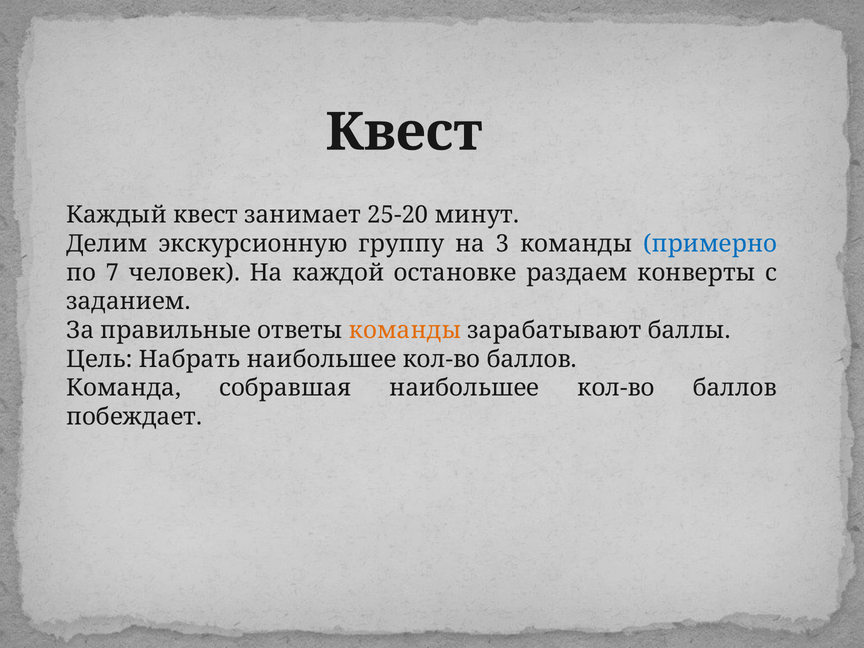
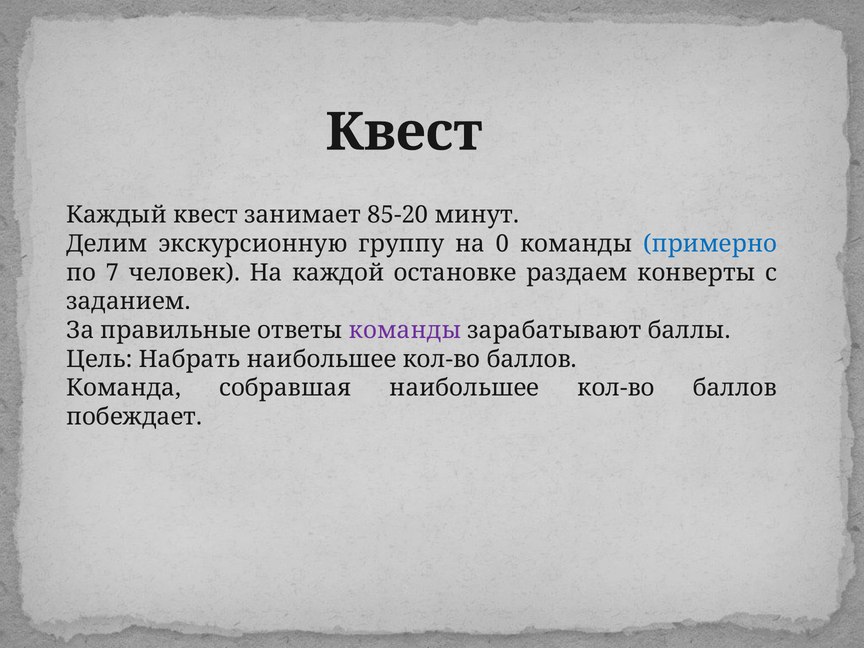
25-20: 25-20 -> 85-20
3: 3 -> 0
команды at (405, 330) colour: orange -> purple
